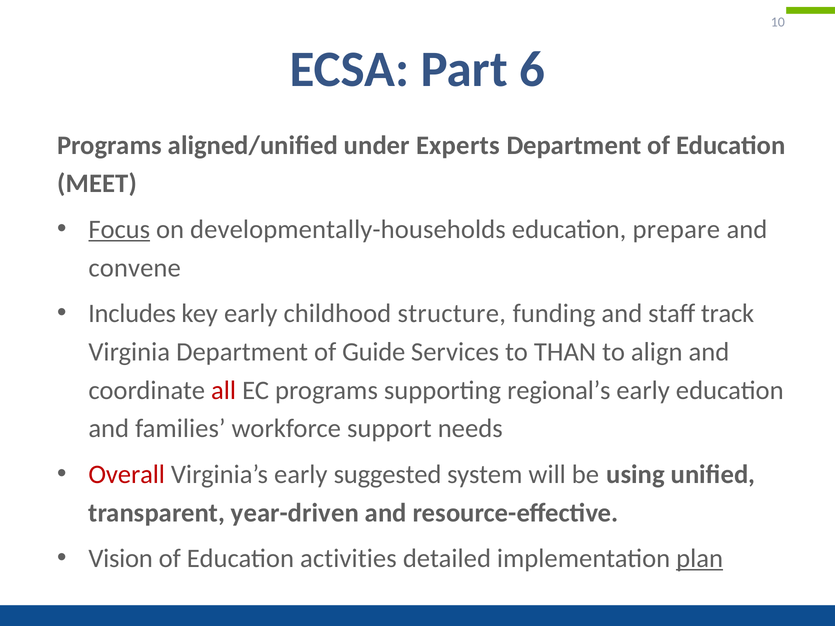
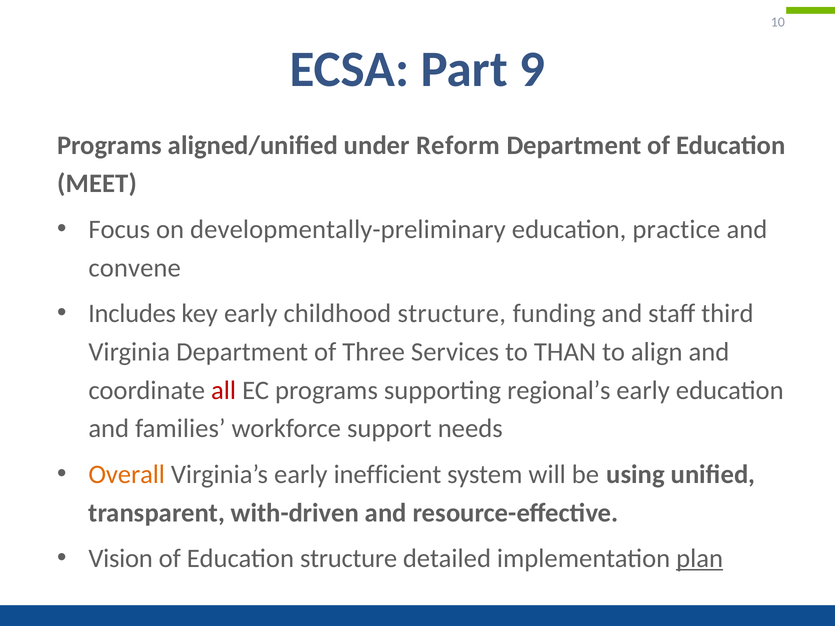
6: 6 -> 9
Experts: Experts -> Reform
Focus underline: present -> none
developmentally-households: developmentally-households -> developmentally-preliminary
prepare: prepare -> practice
track: track -> third
Guide: Guide -> Three
Overall colour: red -> orange
suggested: suggested -> inefficient
year-driven: year-driven -> with-driven
Education activities: activities -> structure
